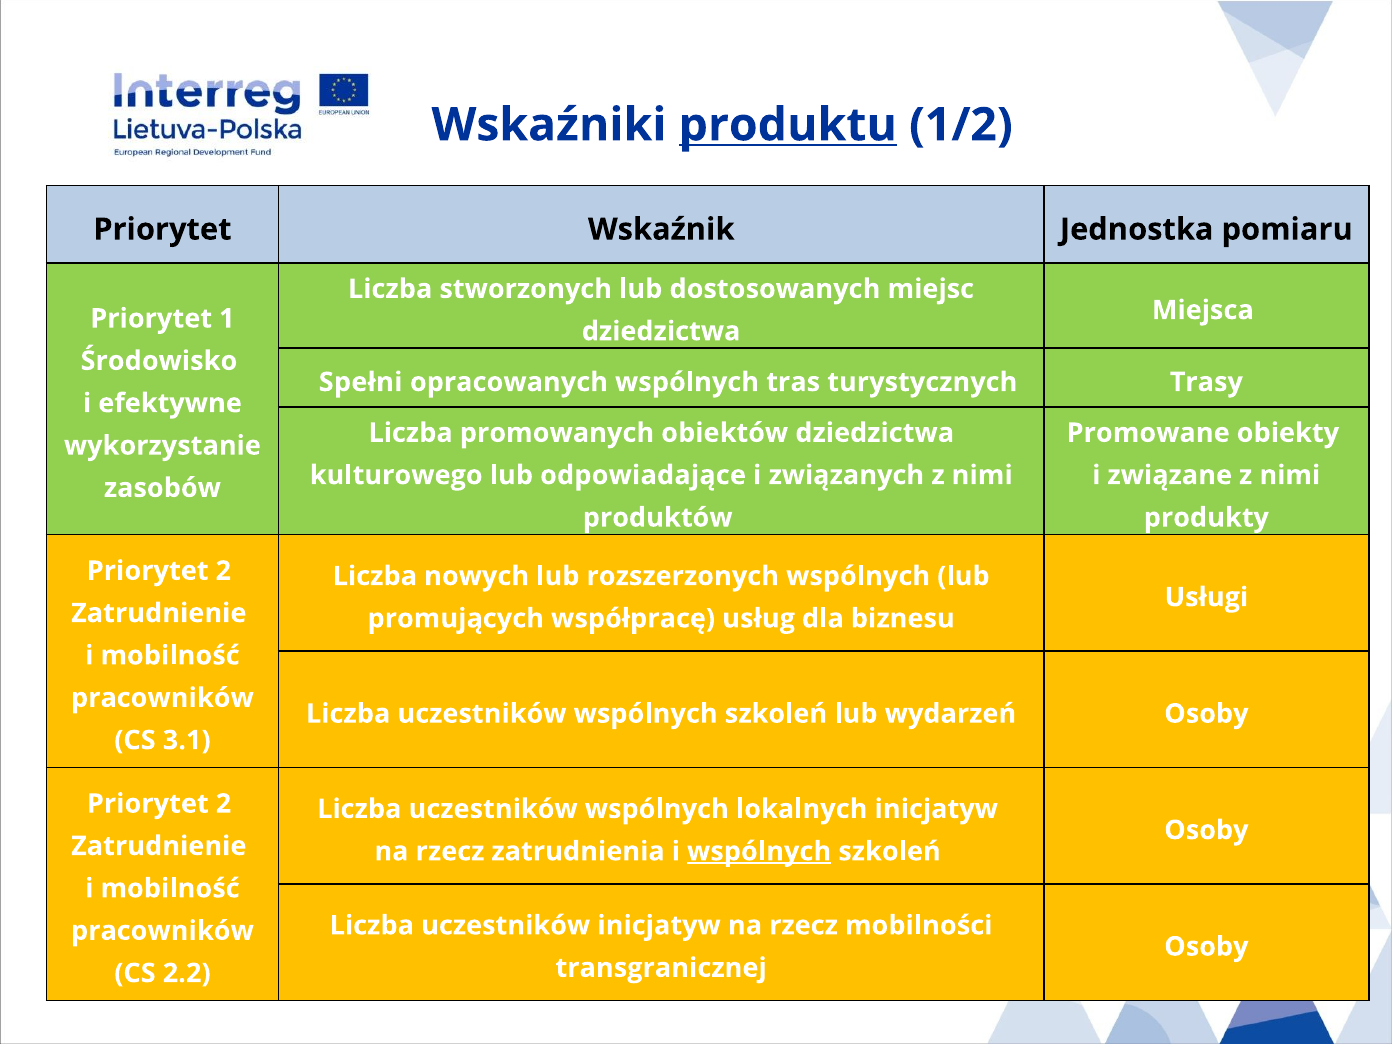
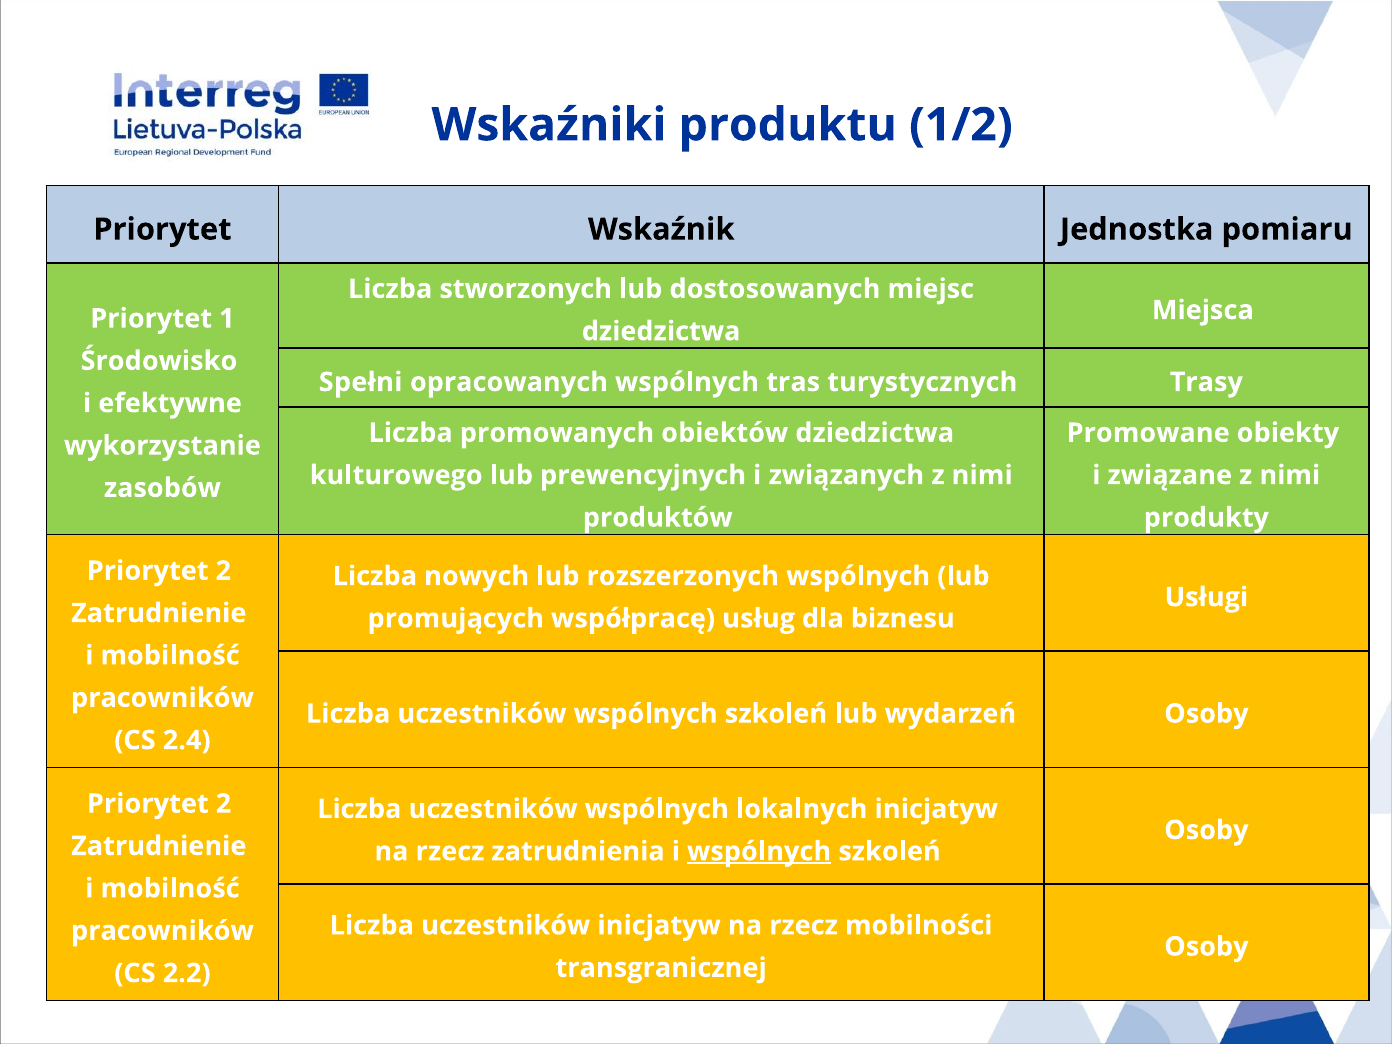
produktu underline: present -> none
odpowiadające: odpowiadające -> prewencyjnych
3.1: 3.1 -> 2.4
